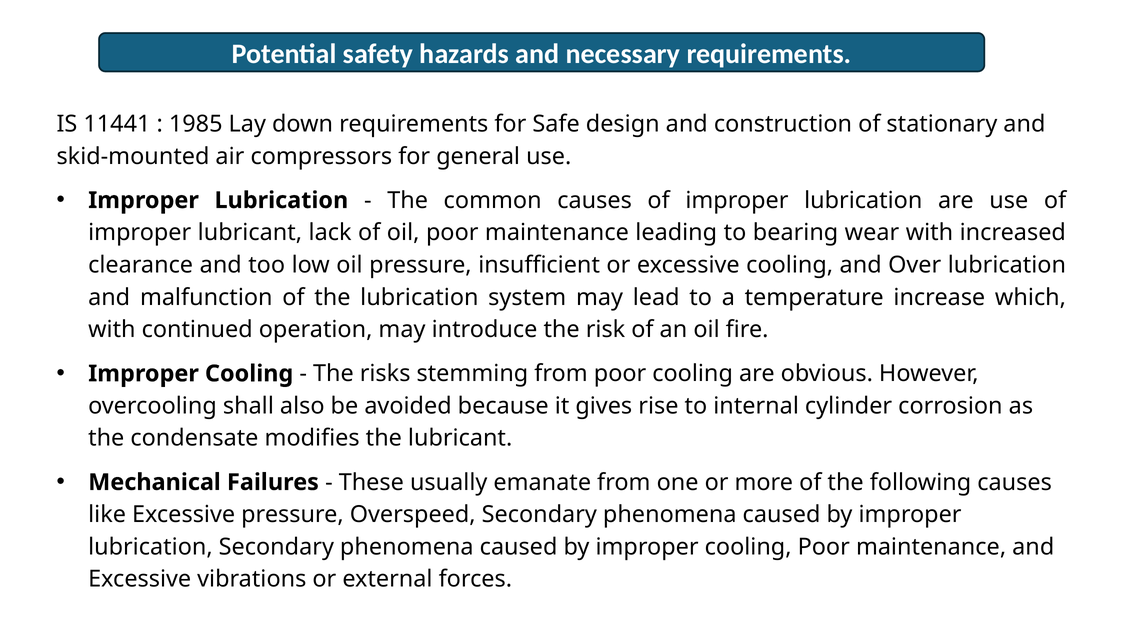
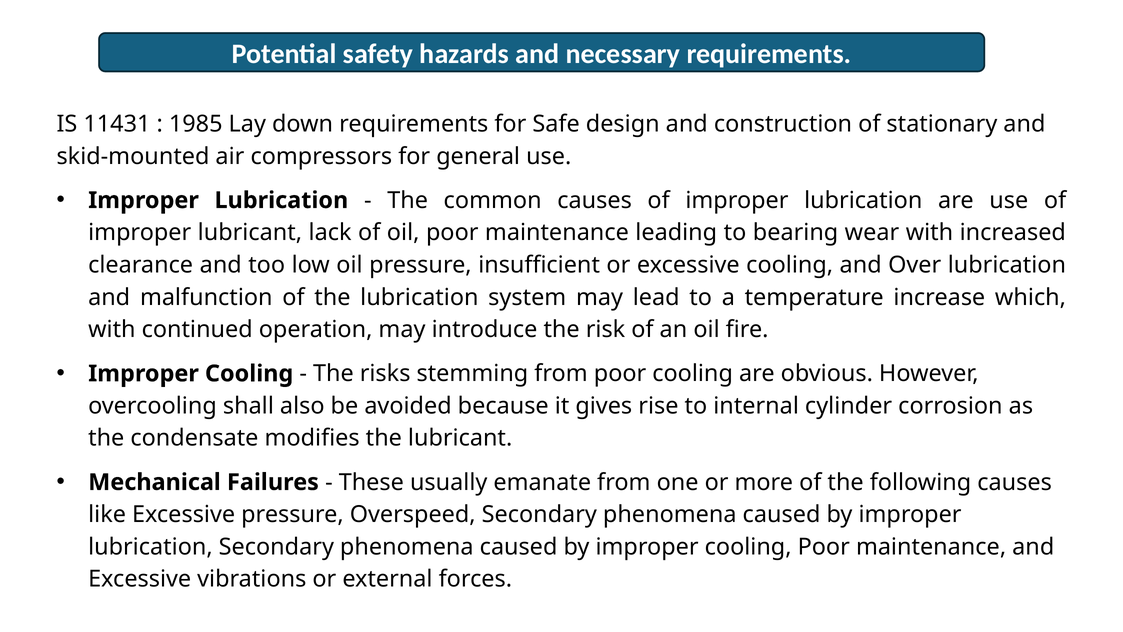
11441: 11441 -> 11431
